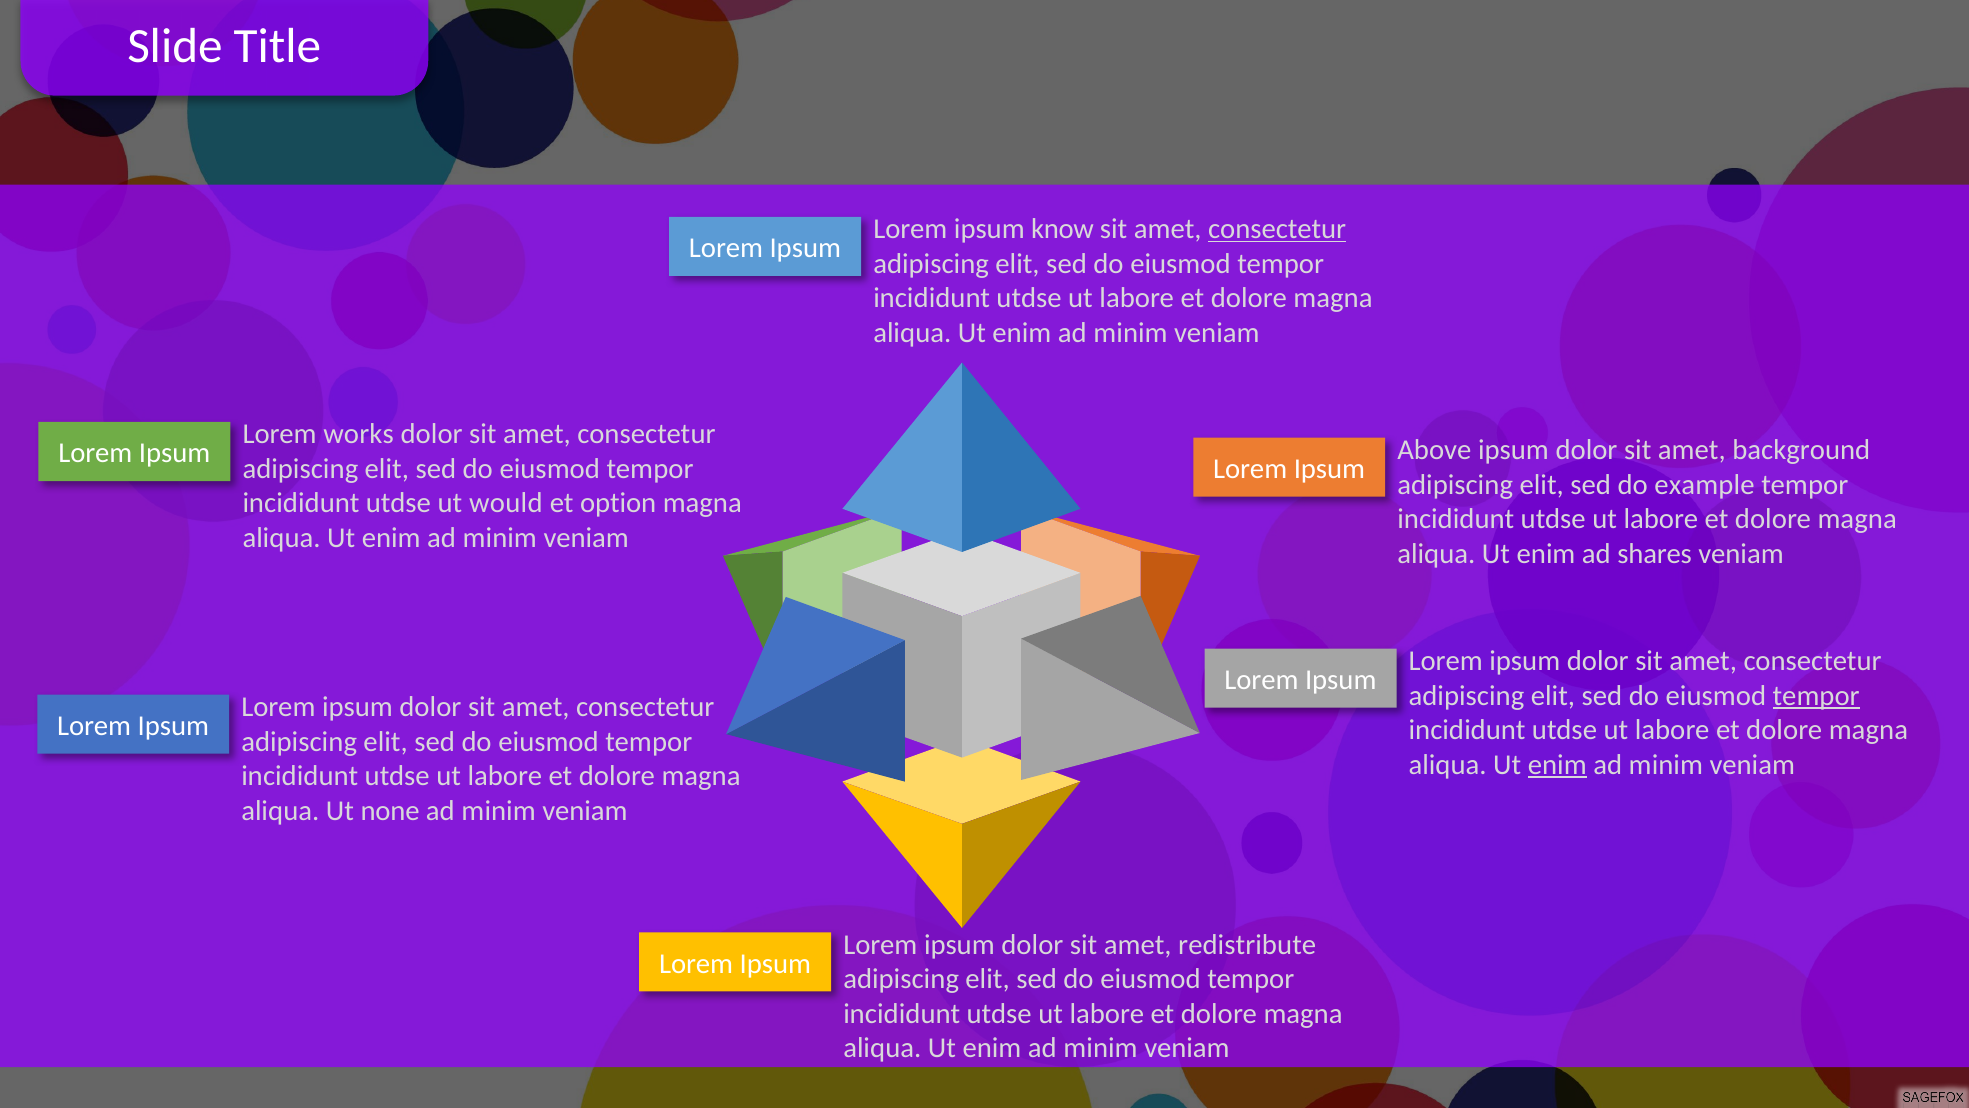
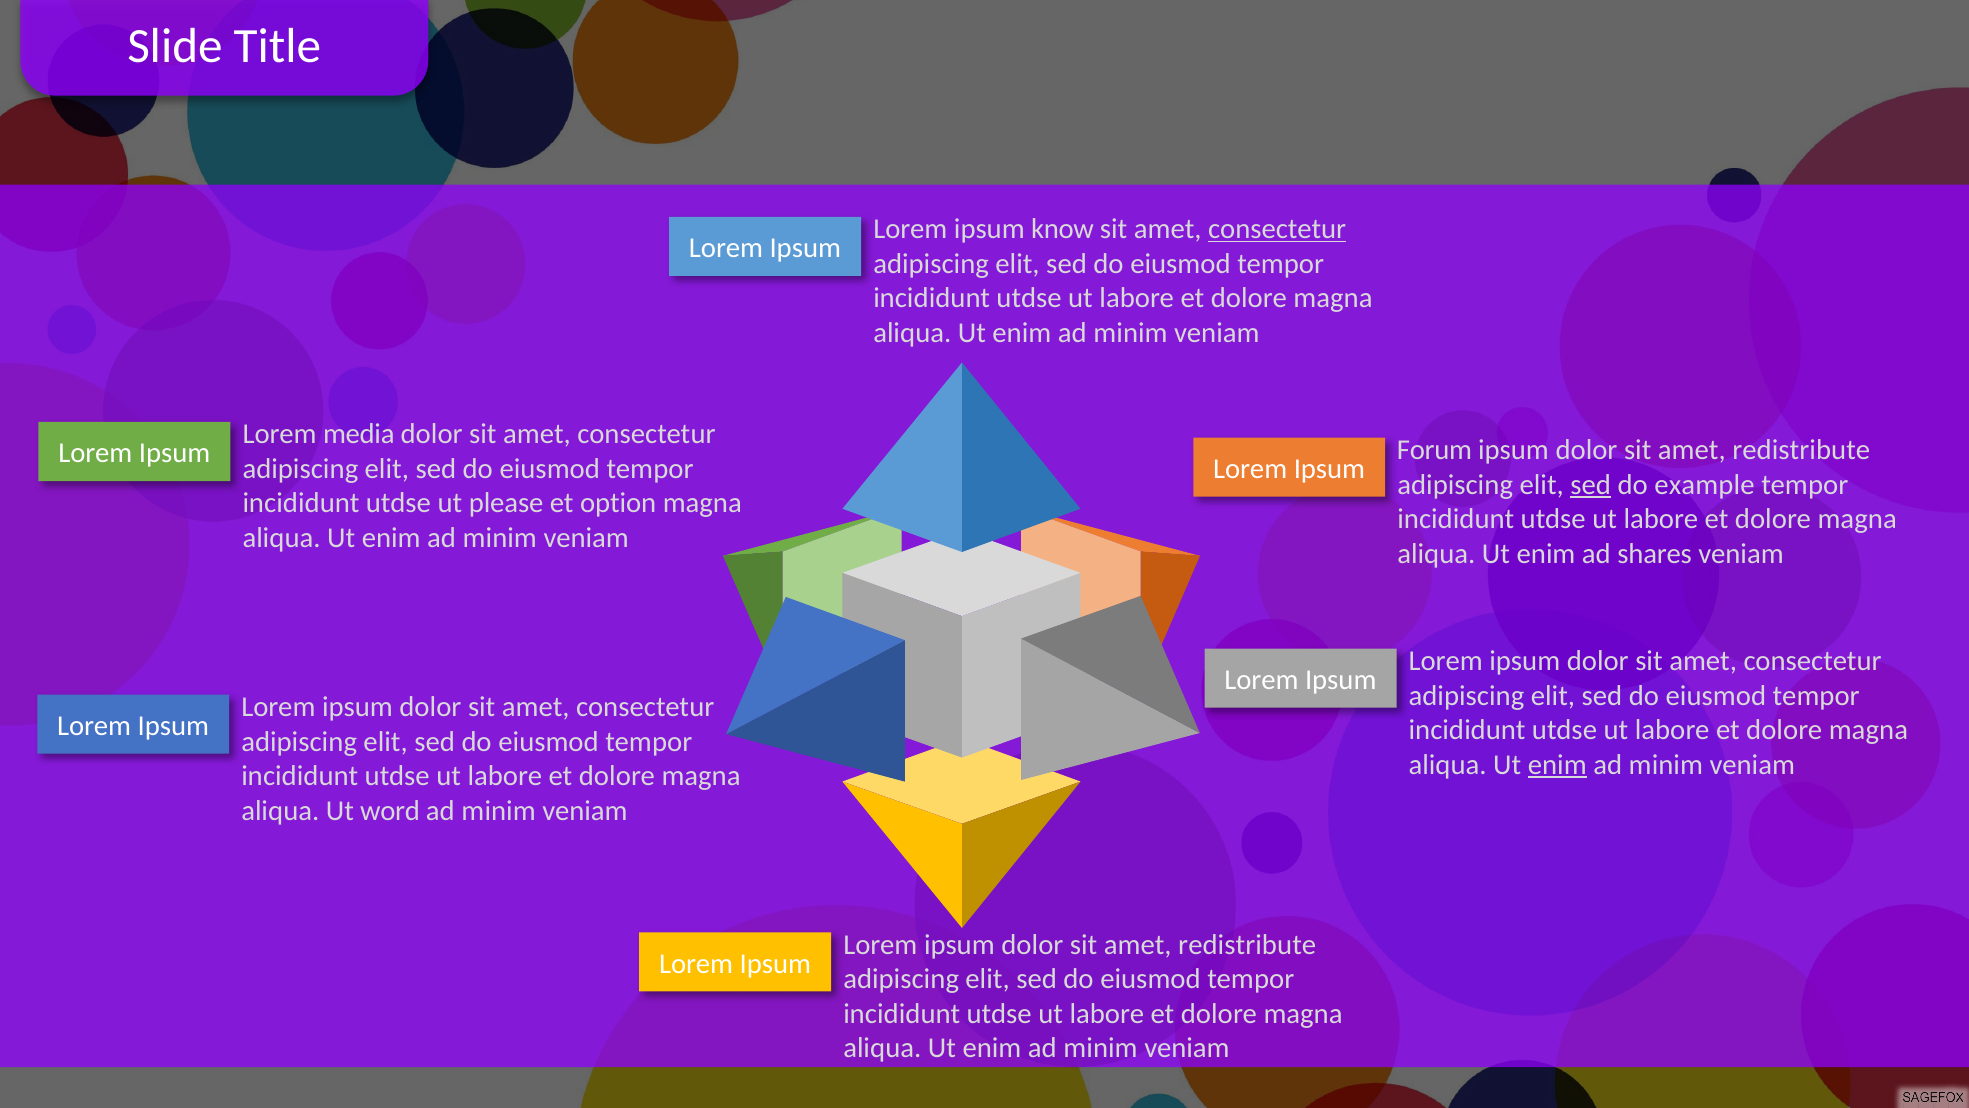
works: works -> media
Above: Above -> Forum
background at (1801, 450): background -> redistribute
sed at (1591, 484) underline: none -> present
would: would -> please
tempor at (1816, 695) underline: present -> none
none: none -> word
